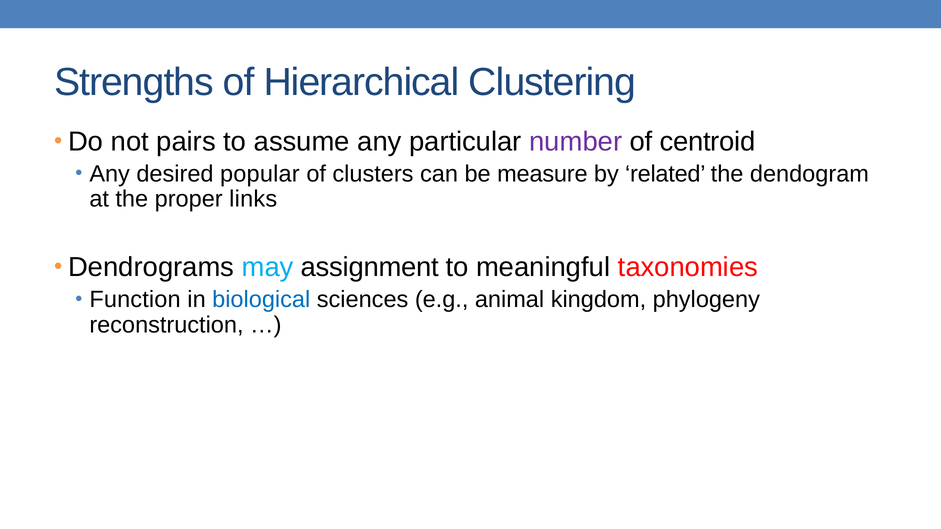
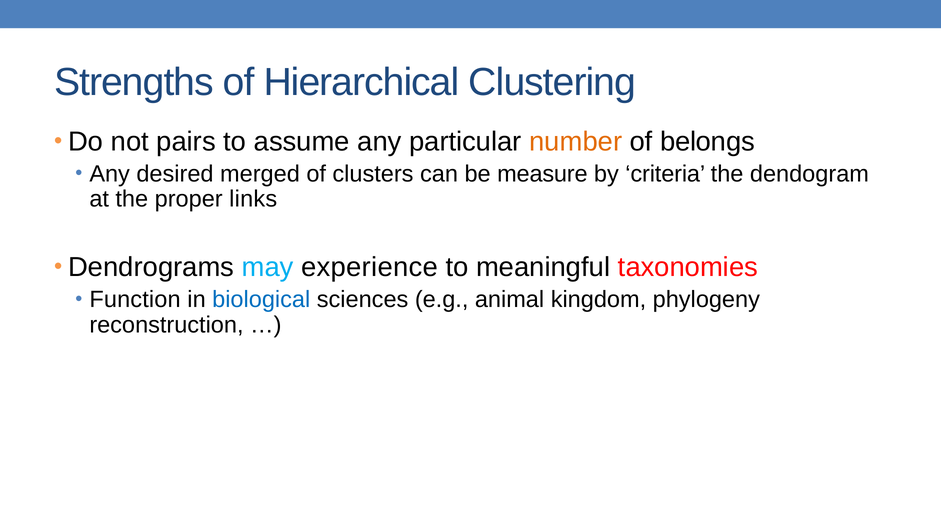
number colour: purple -> orange
centroid: centroid -> belongs
popular: popular -> merged
related: related -> criteria
assignment: assignment -> experience
